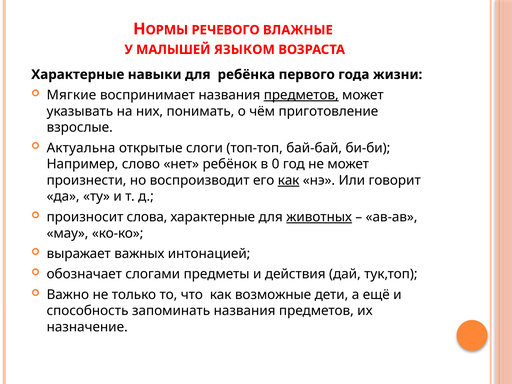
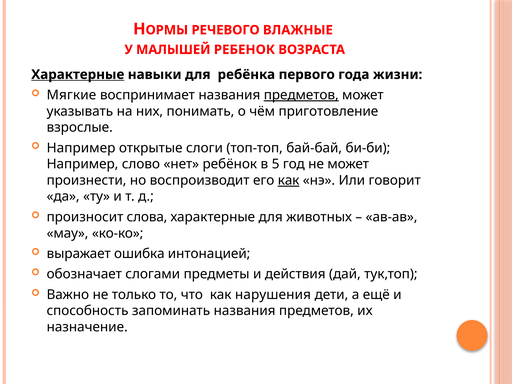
ЯЗЫКОМ: ЯЗЫКОМ -> РЕБЕНОК
Характерные at (78, 75) underline: none -> present
Актуальна at (81, 148): Актуальна -> Например
0: 0 -> 5
животных underline: present -> none
важных: важных -> ошибка
возможные: возможные -> нарушения
